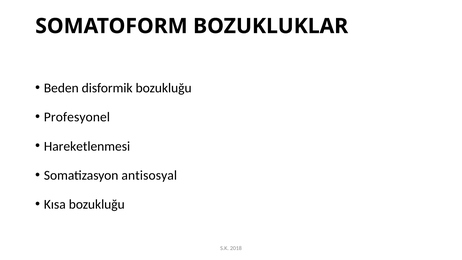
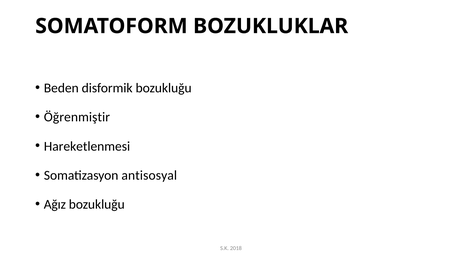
Profesyonel: Profesyonel -> Öğrenmiştir
Kısa: Kısa -> Ağız
